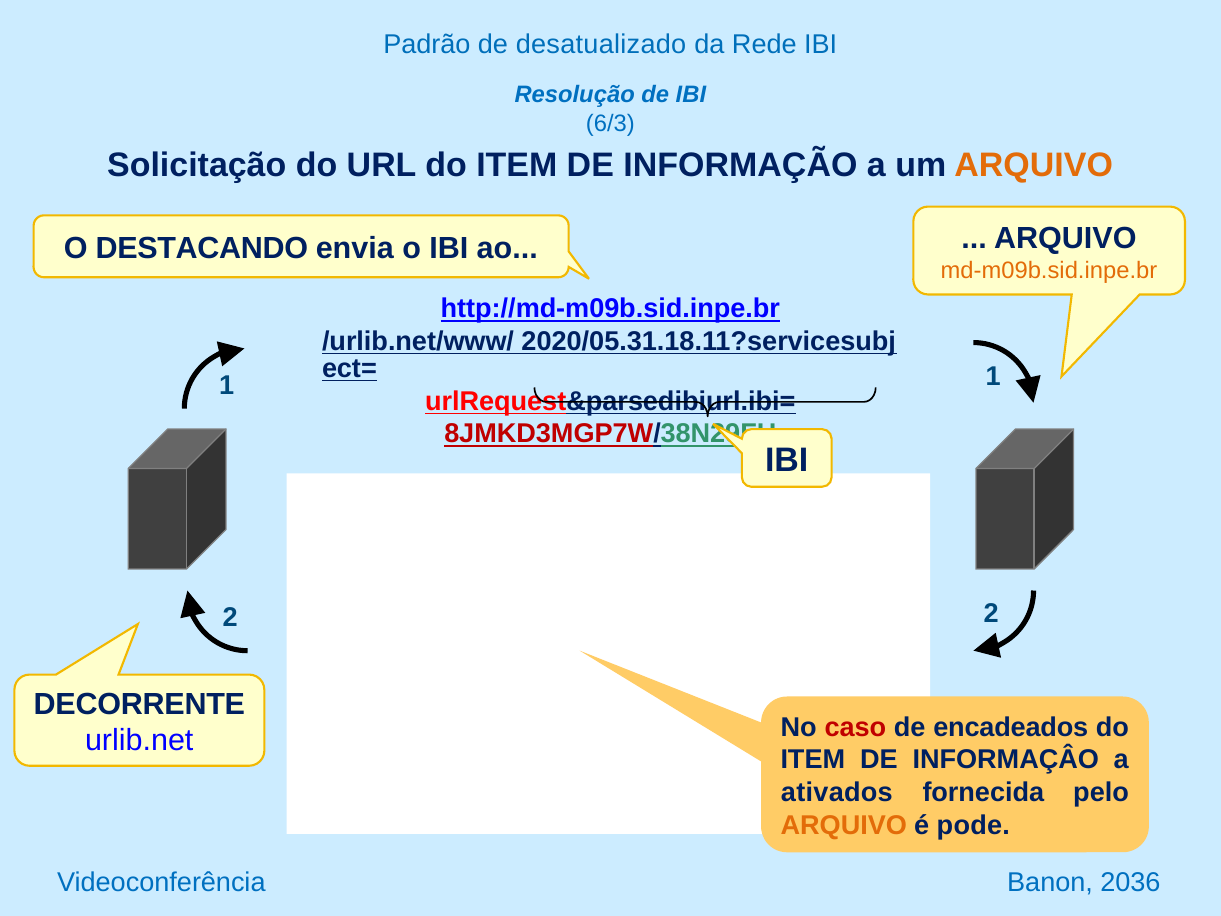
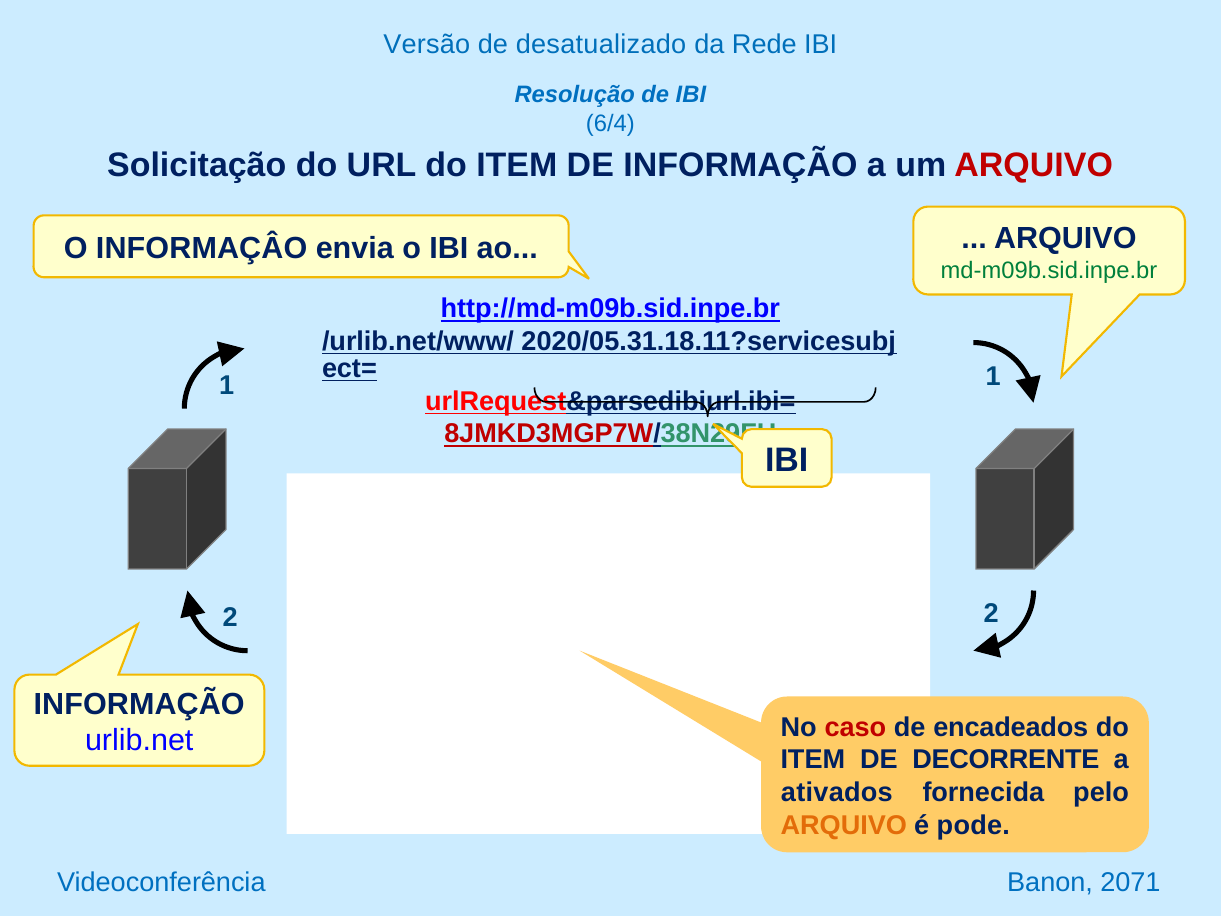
Padrão: Padrão -> Versão
6/3: 6/3 -> 6/4
ARQUIVO at (1034, 166) colour: orange -> red
DESTACANDO: DESTACANDO -> INFORMAÇÂO
md-m09b.sid.inpe.br colour: orange -> green
DECORRENTE at (139, 704): DECORRENTE -> INFORMAÇÃO
INFORMAÇÂO: INFORMAÇÂO -> DECORRENTE
2036: 2036 -> 2071
